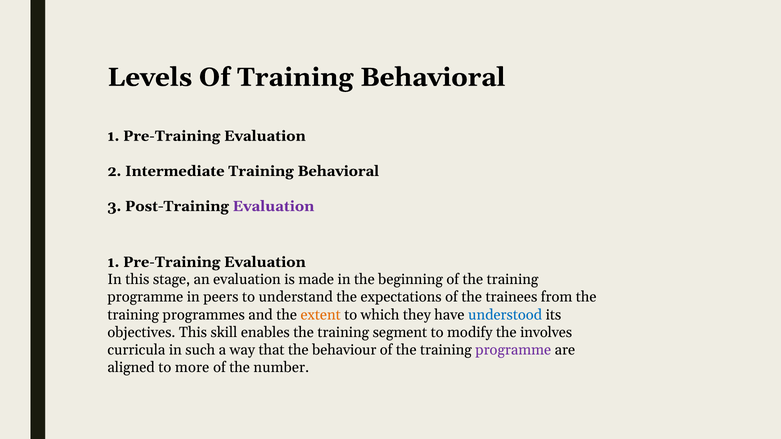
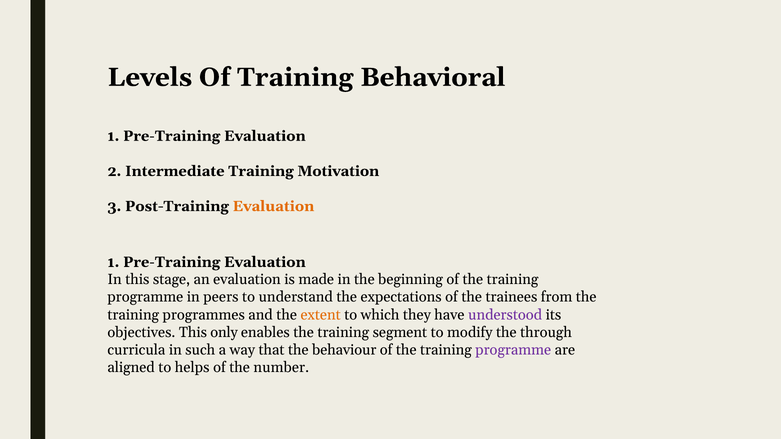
Intermediate Training Behavioral: Behavioral -> Motivation
Evaluation at (273, 206) colour: purple -> orange
understood colour: blue -> purple
skill: skill -> only
involves: involves -> through
more: more -> helps
